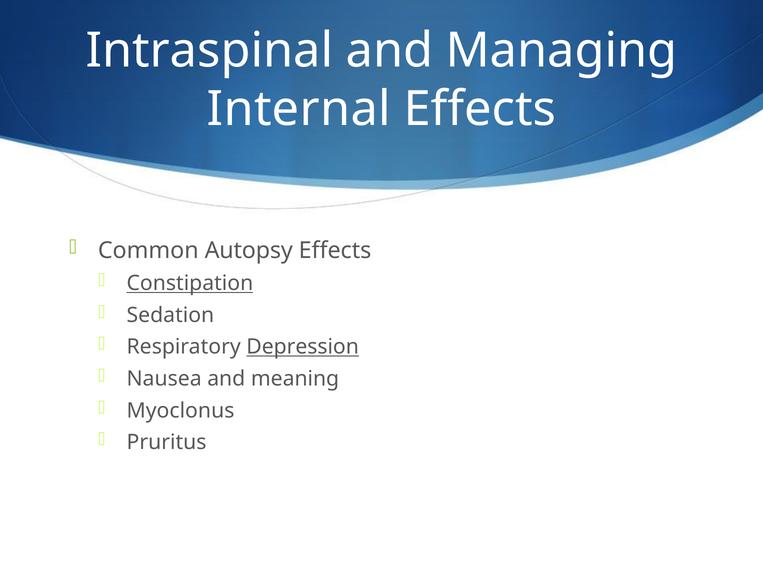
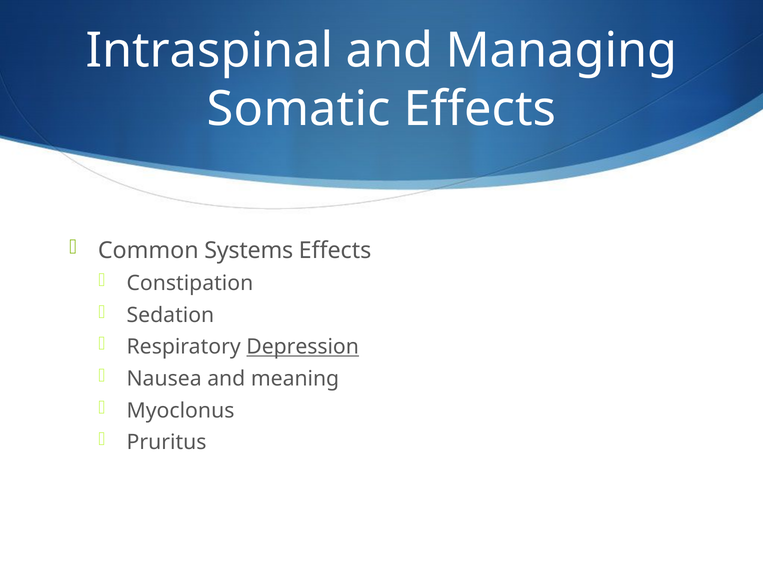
Internal: Internal -> Somatic
Autopsy: Autopsy -> Systems
Constipation underline: present -> none
